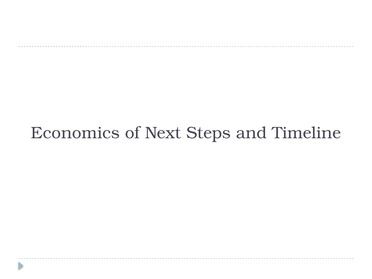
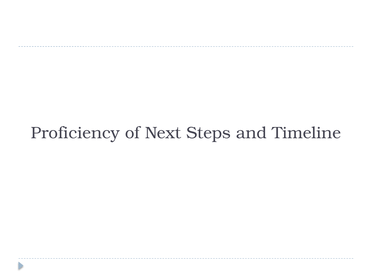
Economics: Economics -> Proficiency
